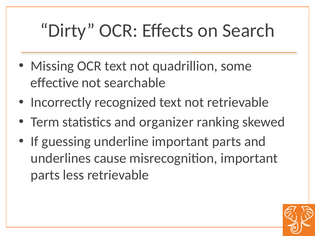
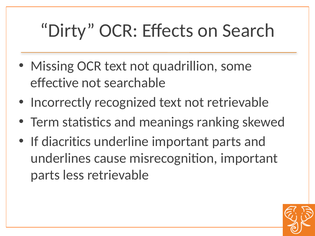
organizer: organizer -> meanings
guessing: guessing -> diacritics
